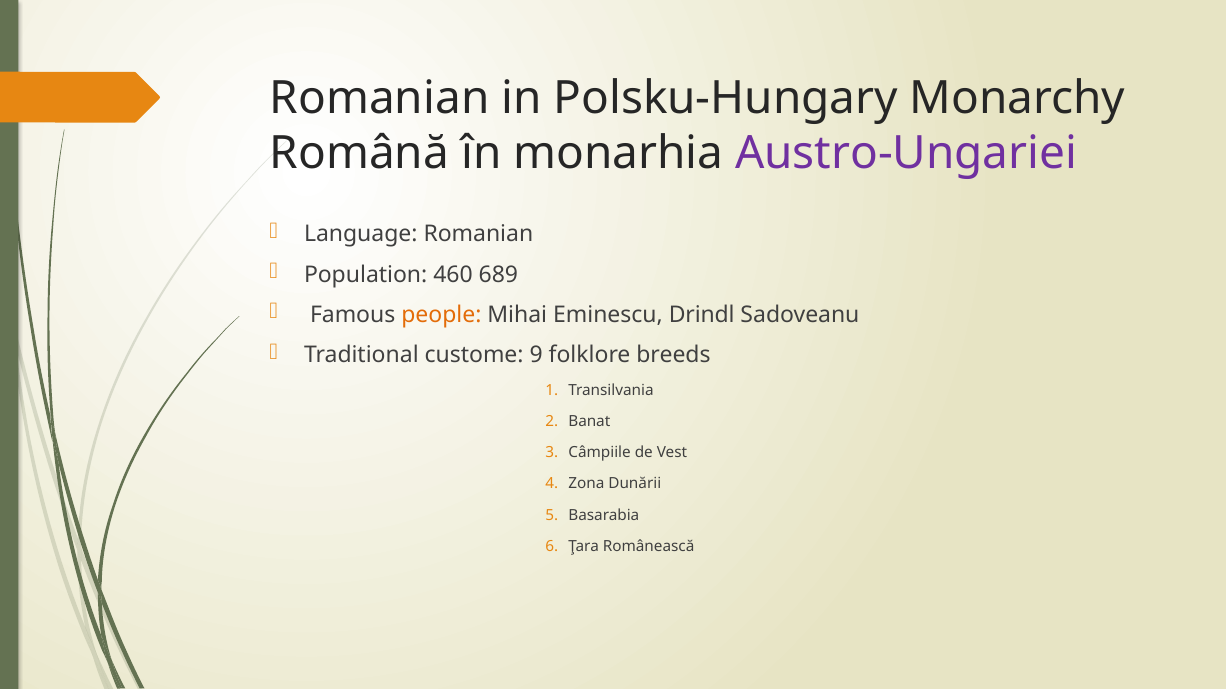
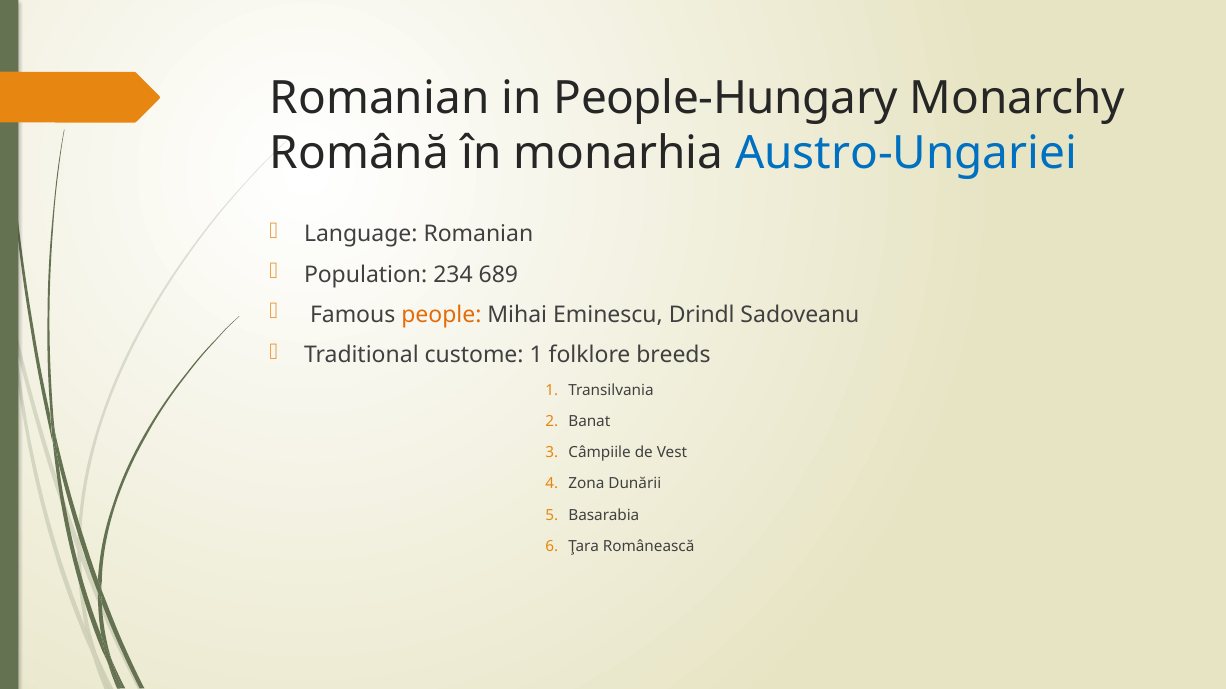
Polsku-Hungary: Polsku-Hungary -> People-Hungary
Austro-Ungariei colour: purple -> blue
460: 460 -> 234
custome 9: 9 -> 1
